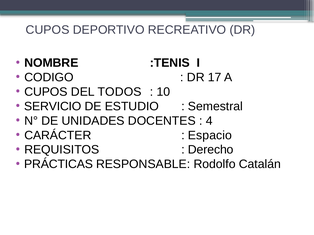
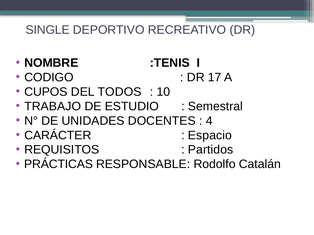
CUPOS at (48, 30): CUPOS -> SINGLE
SERVICIO: SERVICIO -> TRABAJO
Derecho: Derecho -> Partidos
